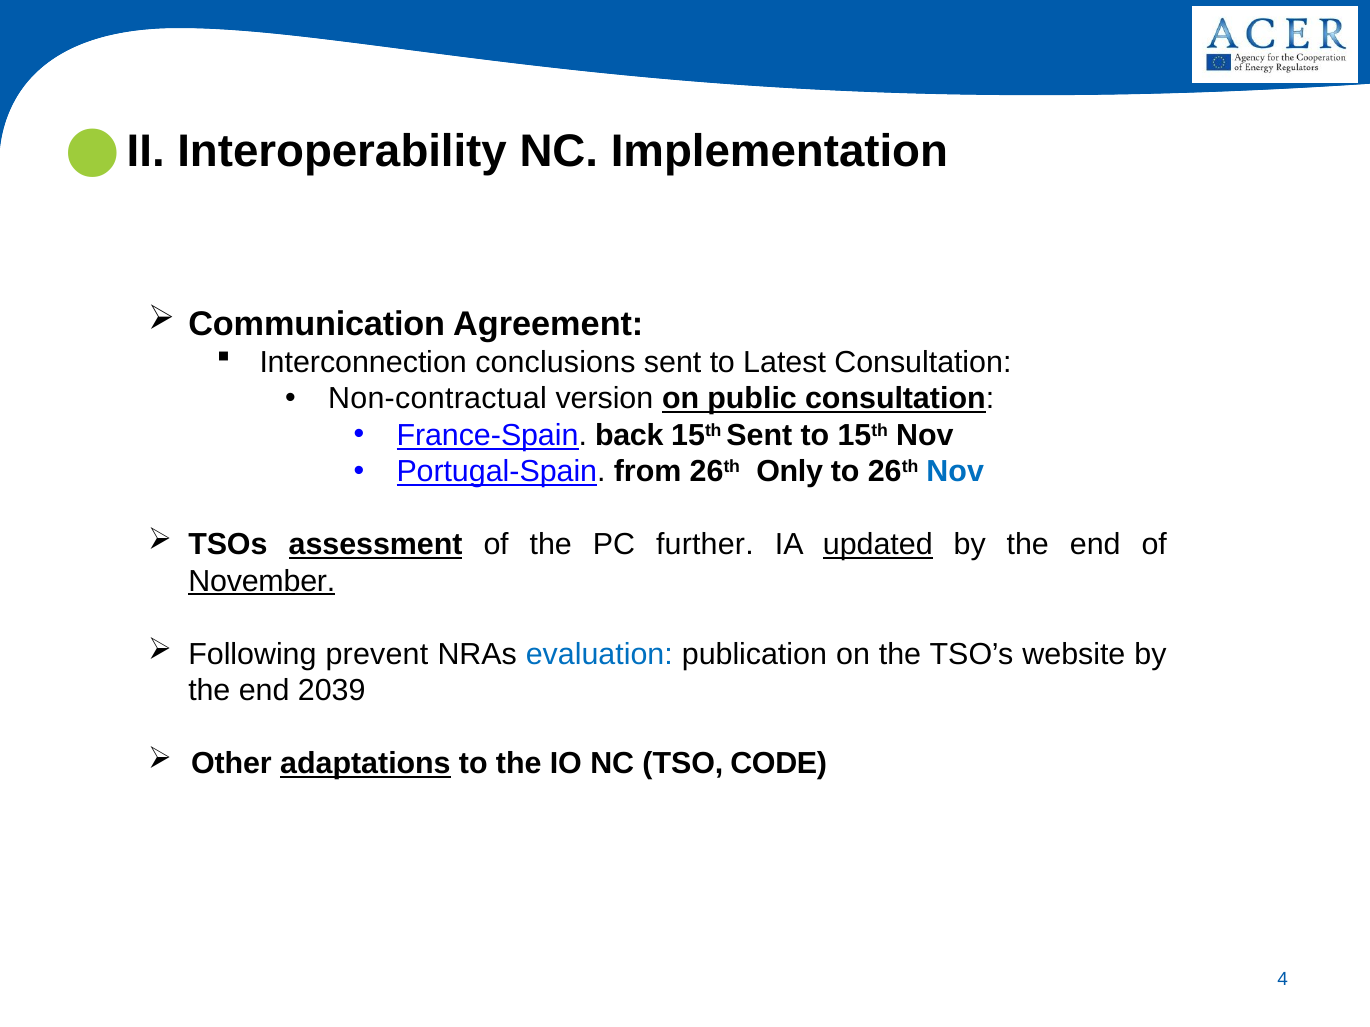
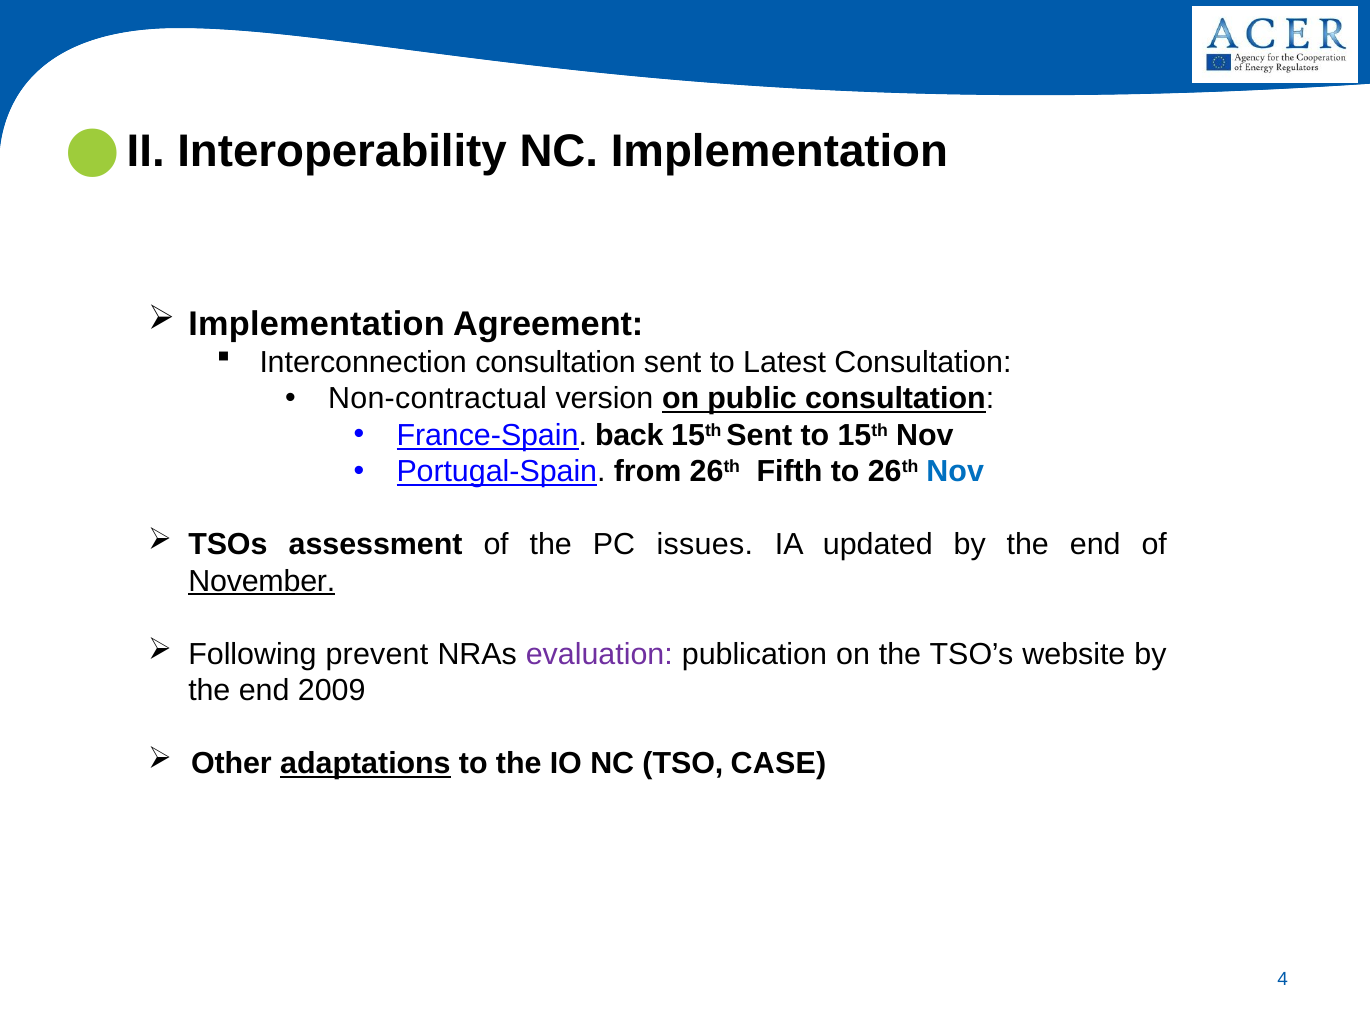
Communication at (317, 324): Communication -> Implementation
Interconnection conclusions: conclusions -> consultation
Only: Only -> Fifth
assessment underline: present -> none
further: further -> issues
updated underline: present -> none
evaluation colour: blue -> purple
2039: 2039 -> 2009
CODE: CODE -> CASE
